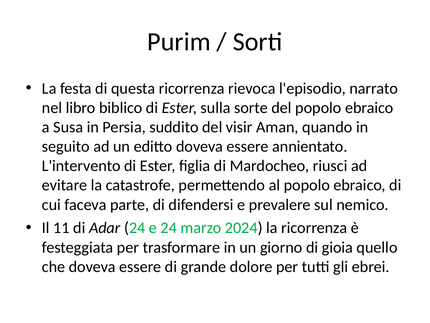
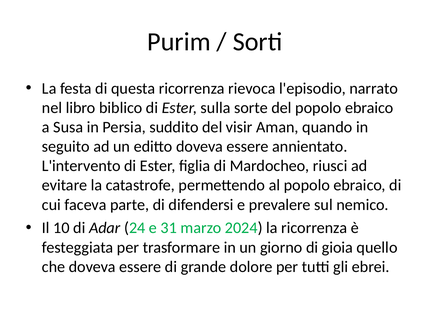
11: 11 -> 10
e 24: 24 -> 31
